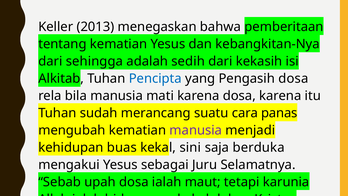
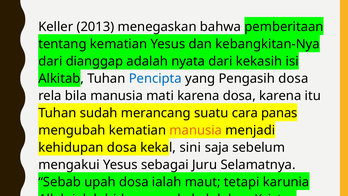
sehingga: sehingga -> dianggap
sedih: sedih -> nyata
manusia at (196, 130) colour: purple -> orange
kehidupan buas: buas -> dosa
berduka: berduka -> sebelum
